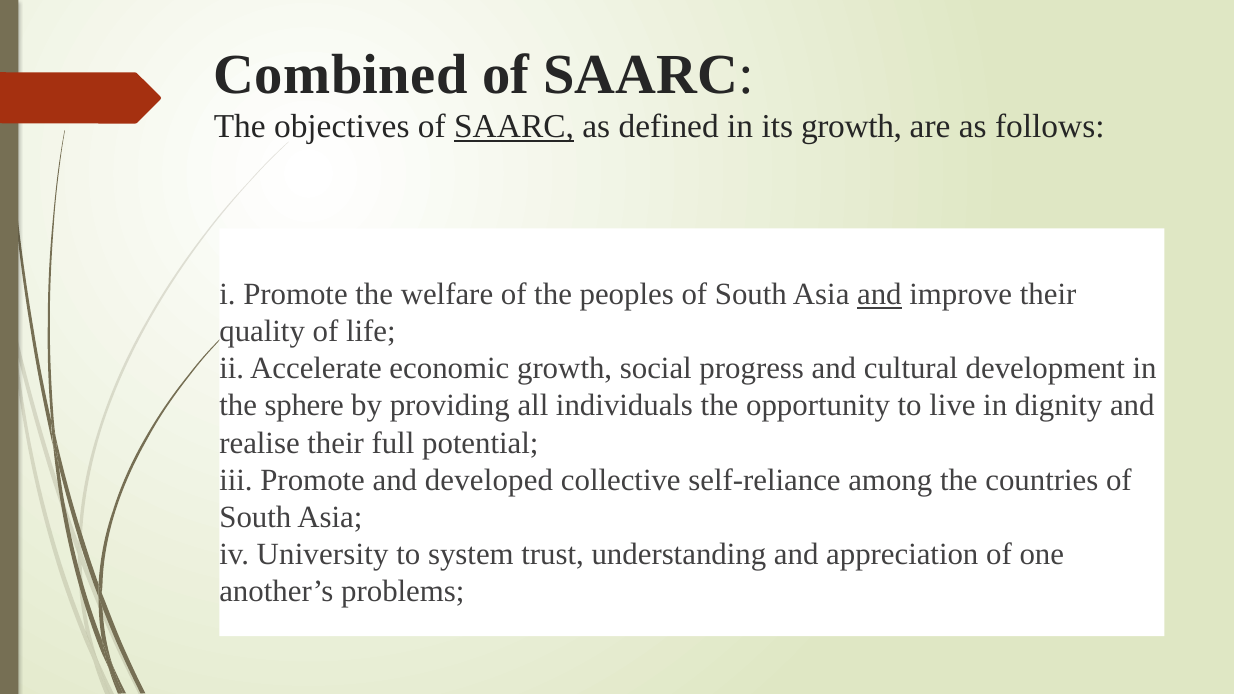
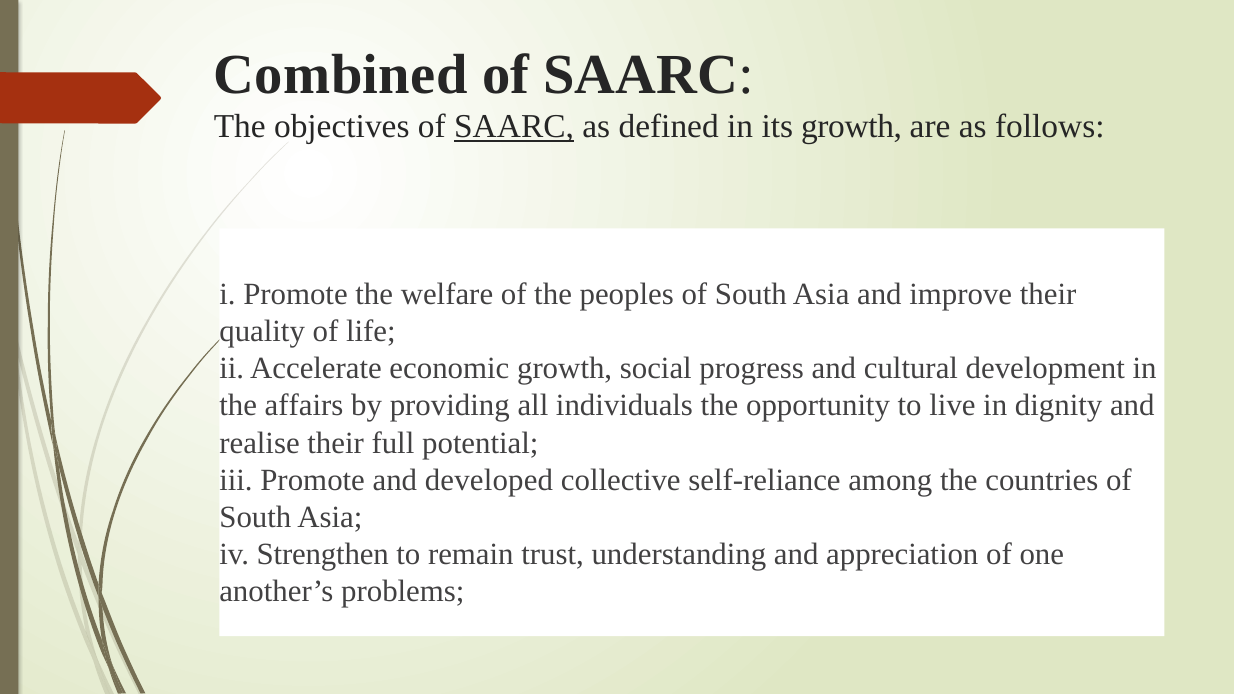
and at (879, 295) underline: present -> none
sphere: sphere -> affairs
University: University -> Strengthen
system: system -> remain
